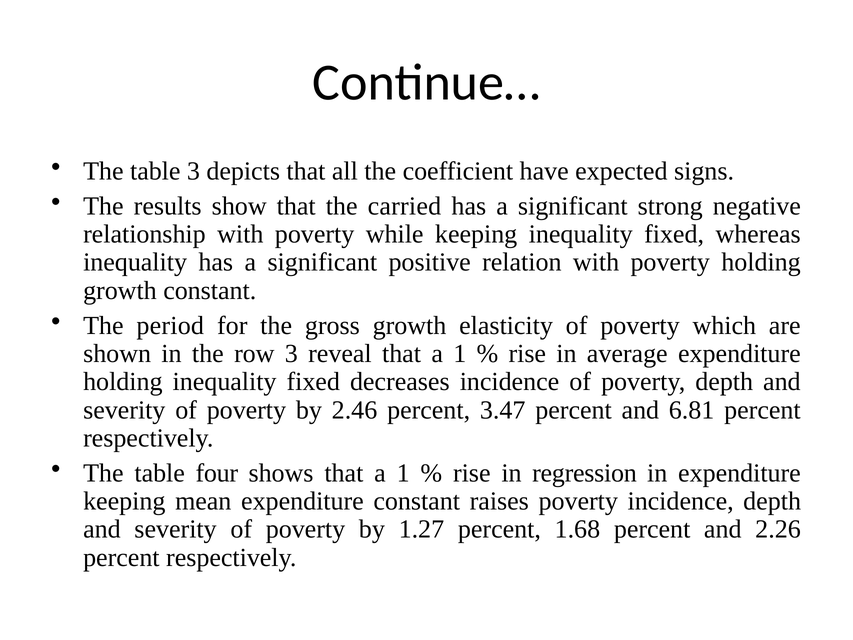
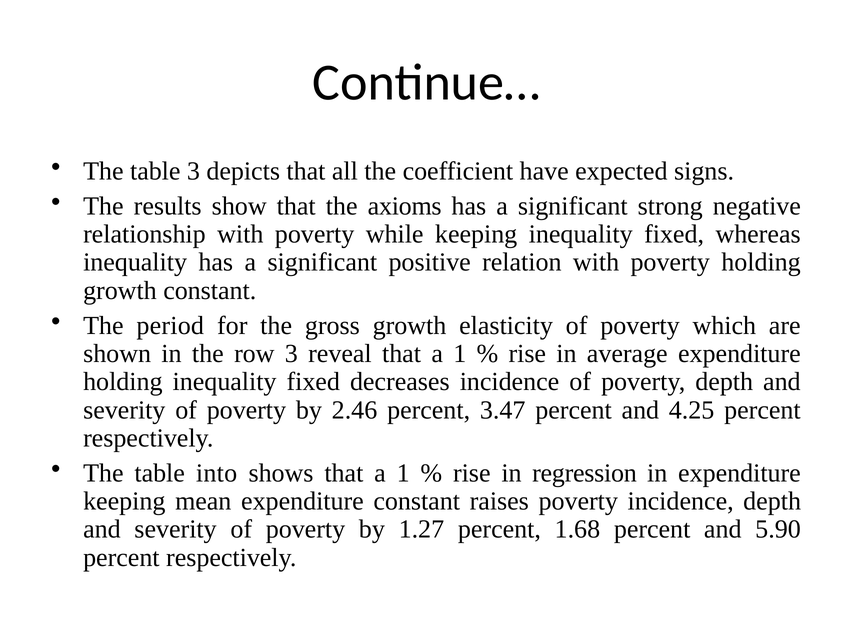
carried: carried -> axioms
6.81: 6.81 -> 4.25
four: four -> into
2.26: 2.26 -> 5.90
